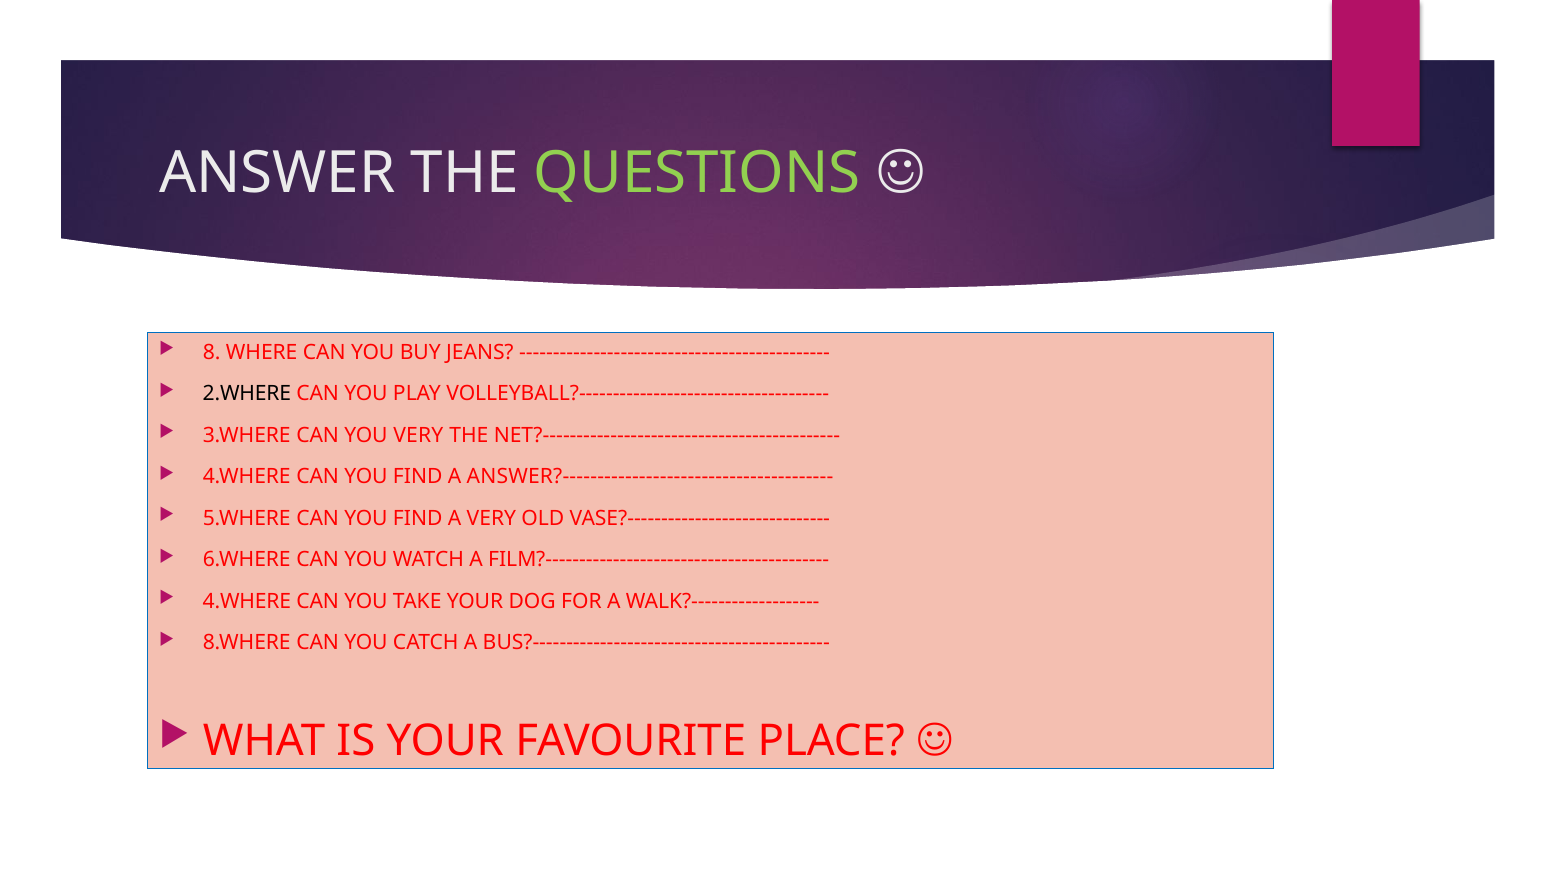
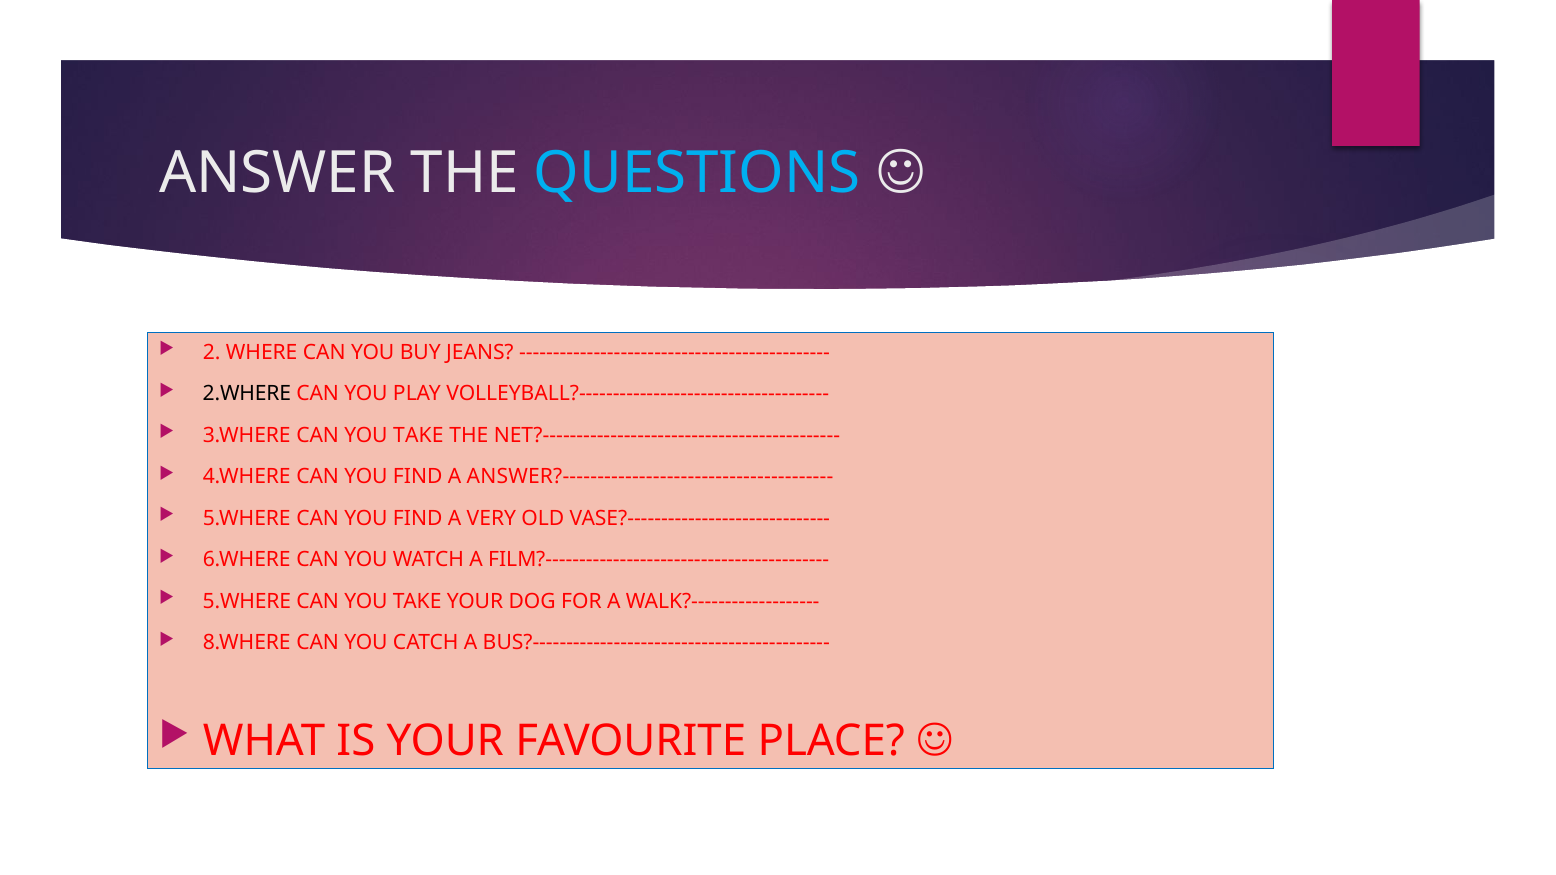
QUESTIONS colour: light green -> light blue
8: 8 -> 2
3.WHERE CAN YOU VERY: VERY -> TAKE
4.WHERE at (247, 601): 4.WHERE -> 5.WHERE
